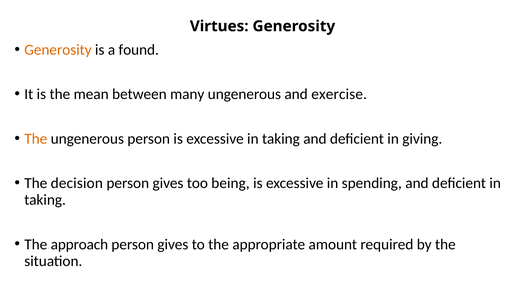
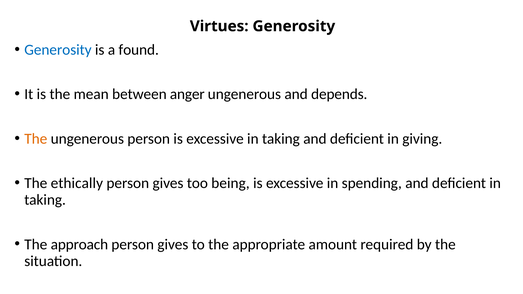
Generosity at (58, 50) colour: orange -> blue
many: many -> anger
exercise: exercise -> depends
decision: decision -> ethically
